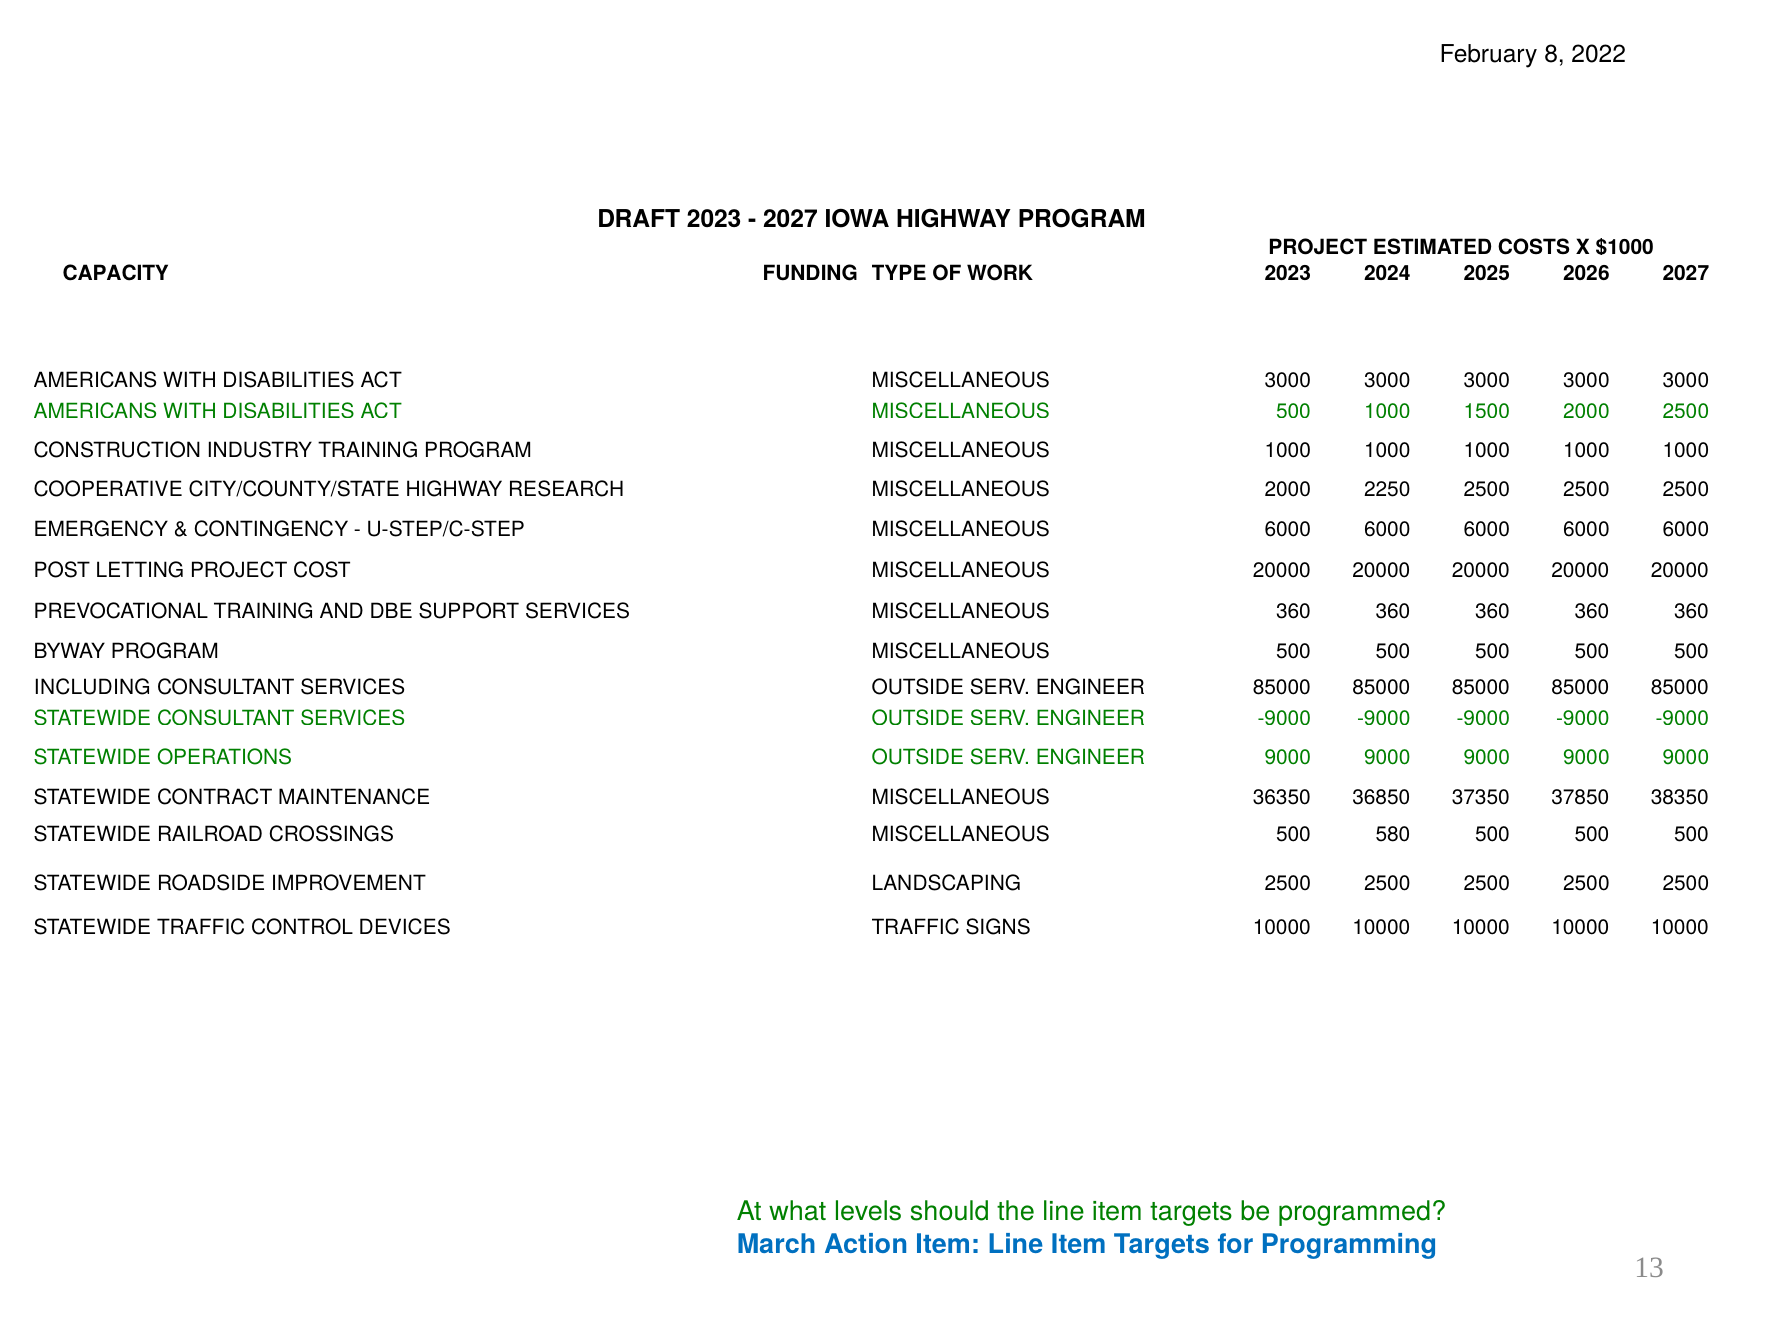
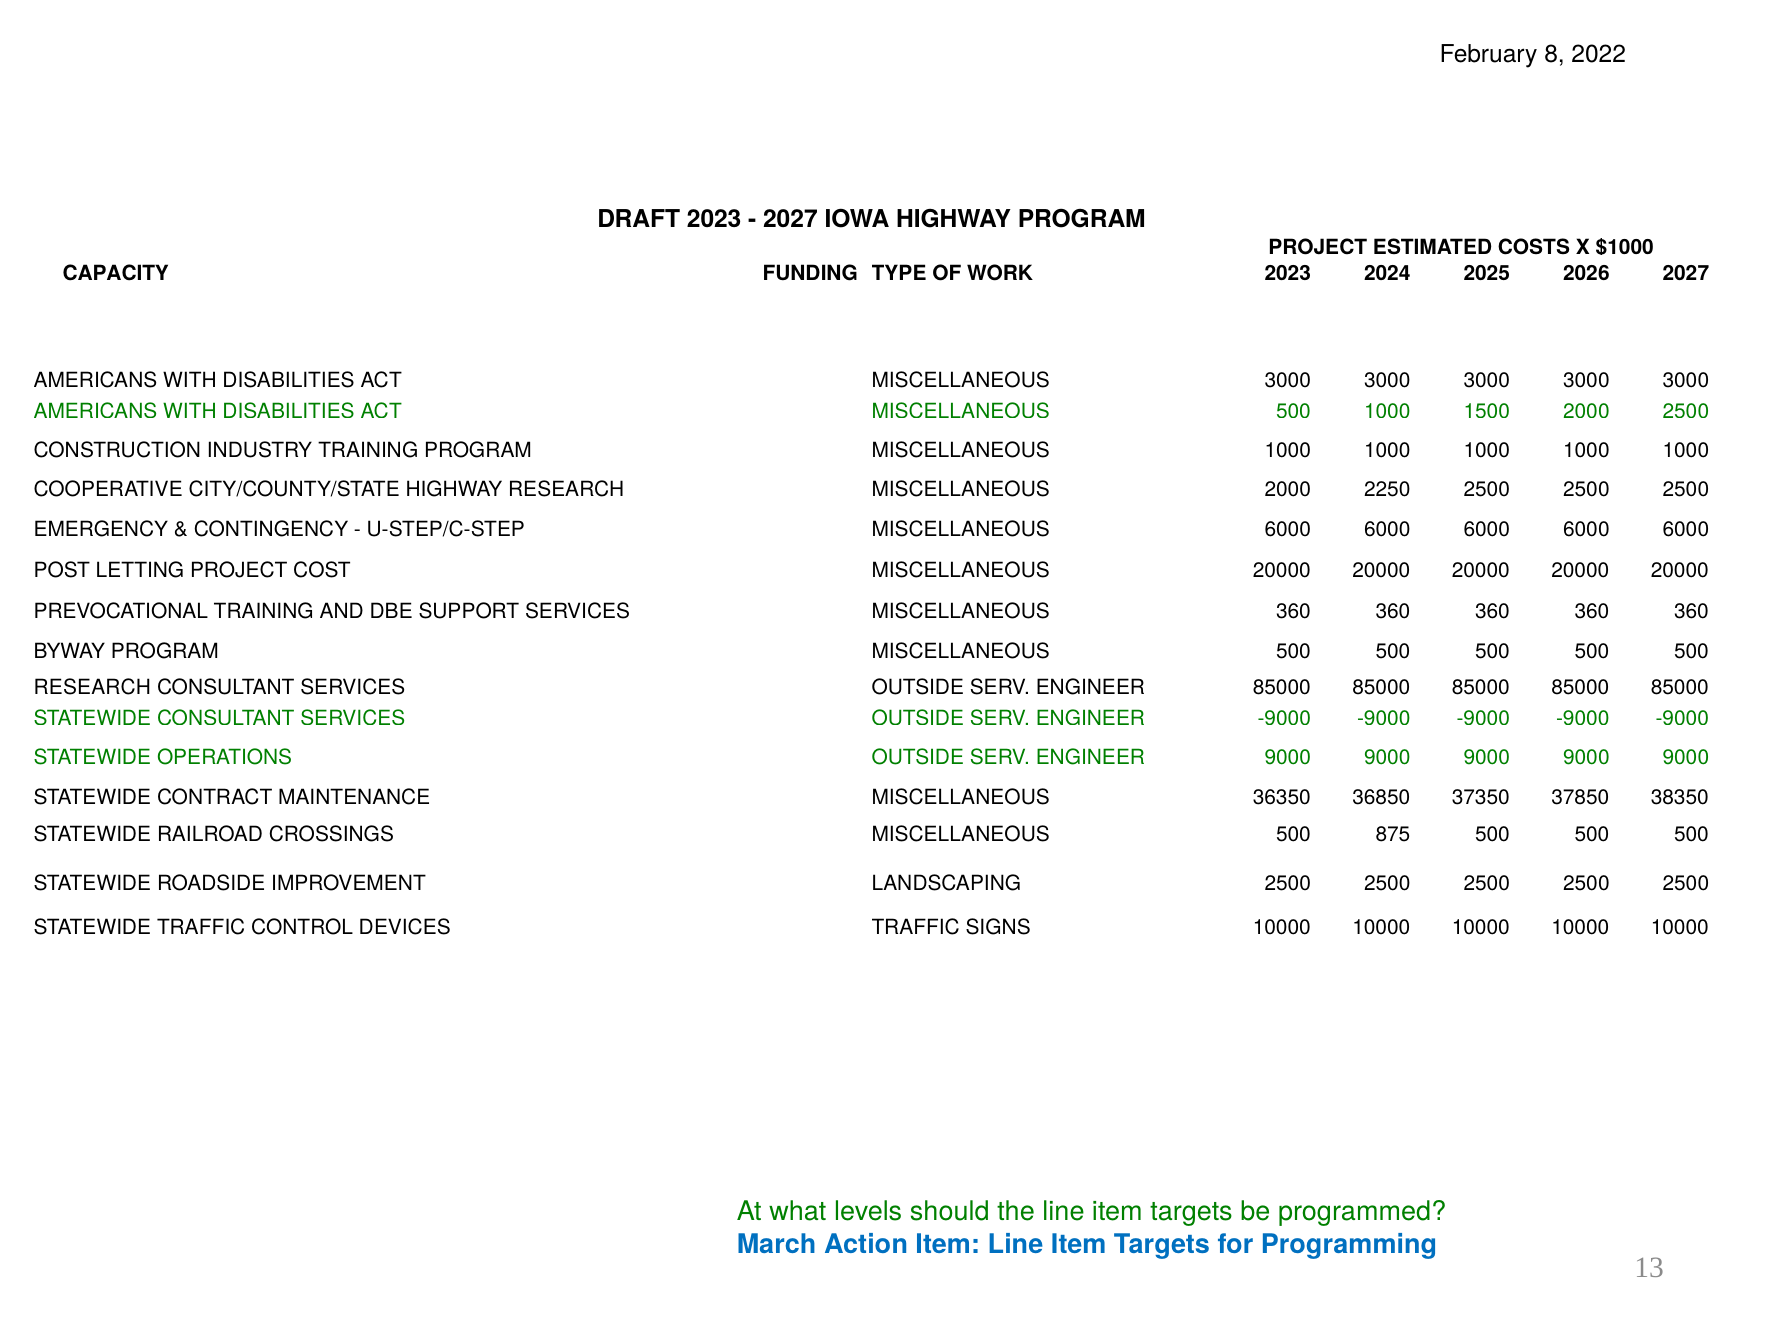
INCLUDING at (92, 687): INCLUDING -> RESEARCH
580: 580 -> 875
